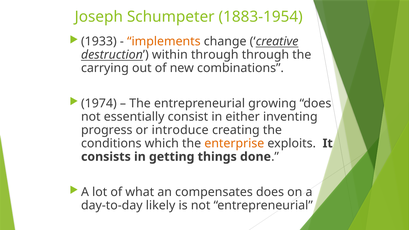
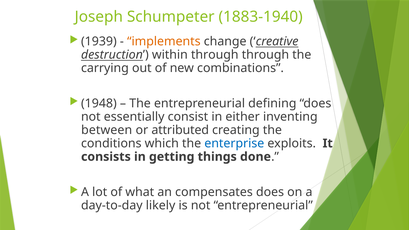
1883-1954: 1883-1954 -> 1883-1940
1933: 1933 -> 1939
1974: 1974 -> 1948
growing: growing -> defining
progress: progress -> between
introduce: introduce -> attributed
enterprise colour: orange -> blue
